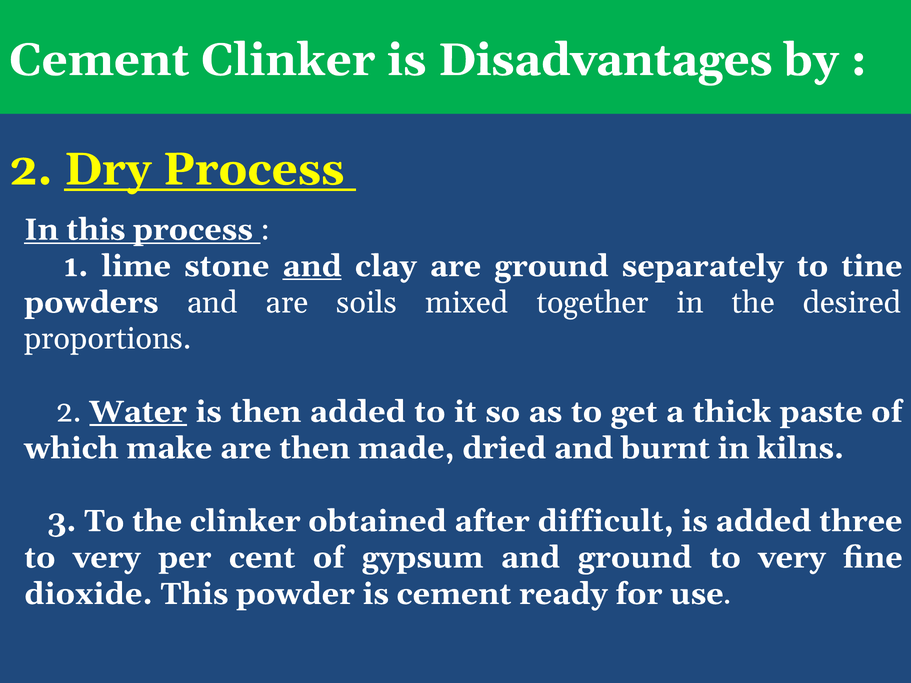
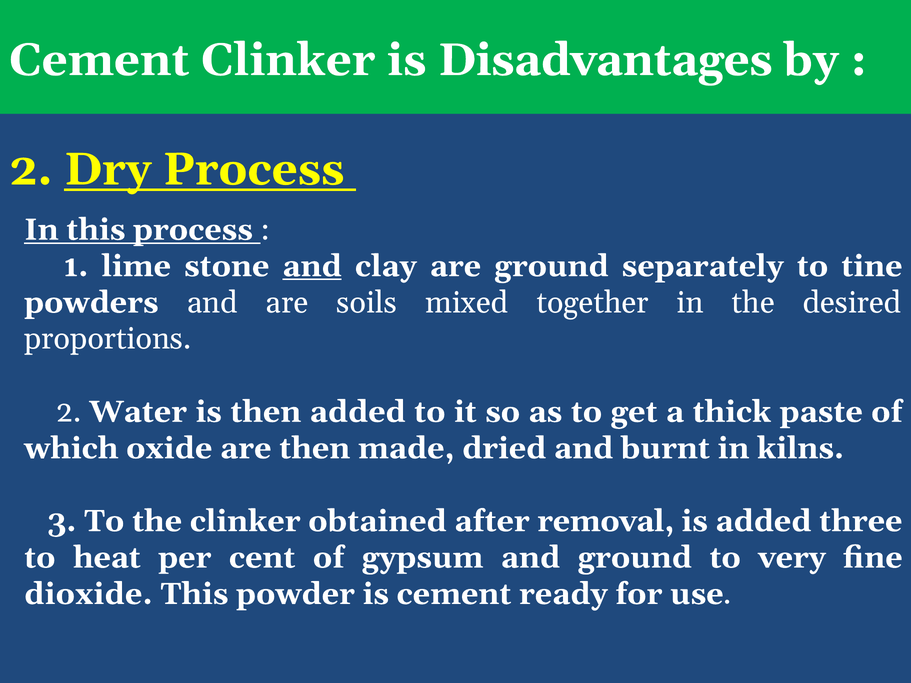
Water underline: present -> none
make: make -> oxide
difficult: difficult -> removal
very at (107, 558): very -> heat
